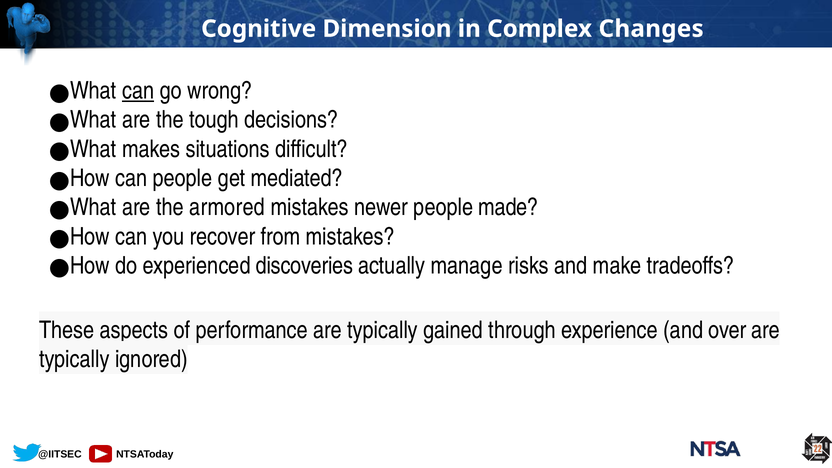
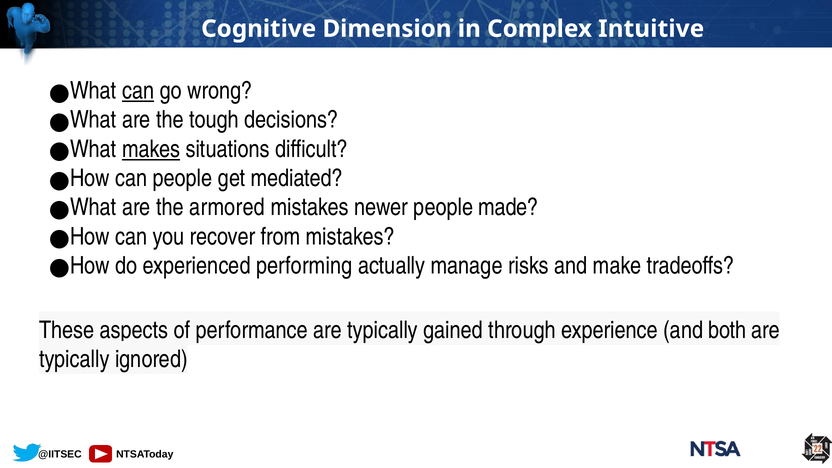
Changes: Changes -> Intuitive
makes underline: none -> present
discoveries: discoveries -> performing
over: over -> both
